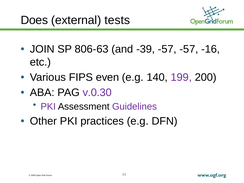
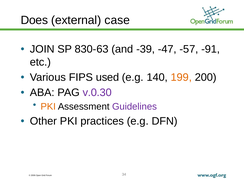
tests: tests -> case
806-63: 806-63 -> 830-63
-39 -57: -57 -> -47
-16: -16 -> -91
even: even -> used
199 colour: purple -> orange
PKI at (48, 107) colour: purple -> orange
